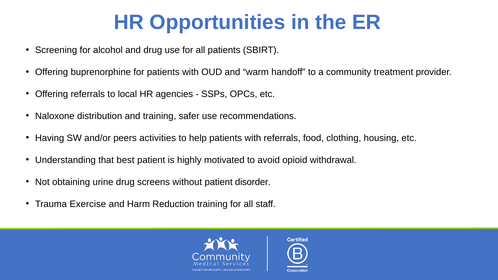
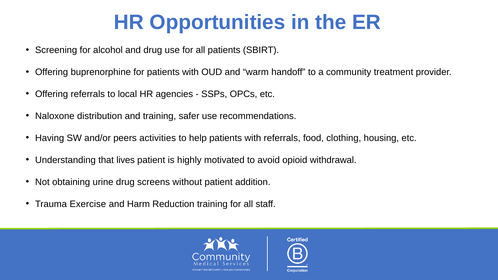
best: best -> lives
disorder: disorder -> addition
